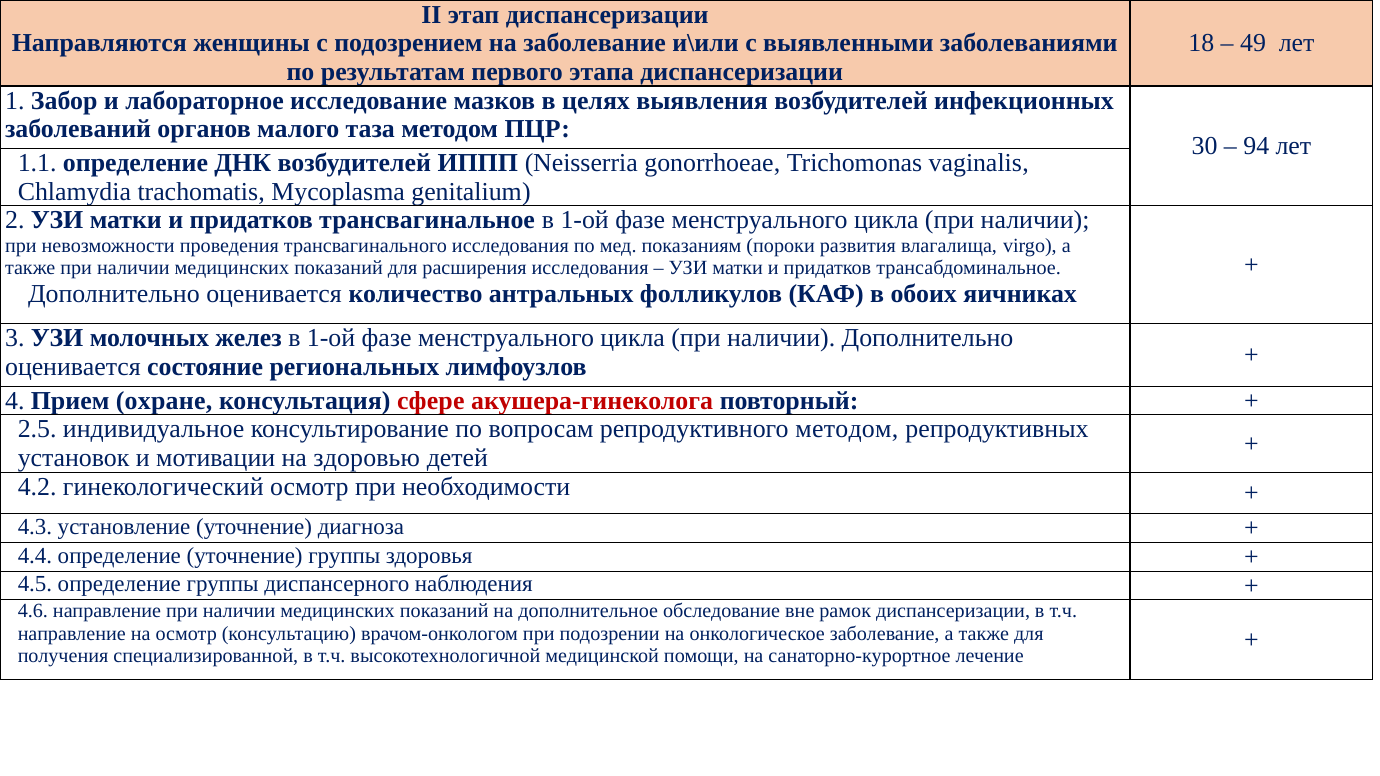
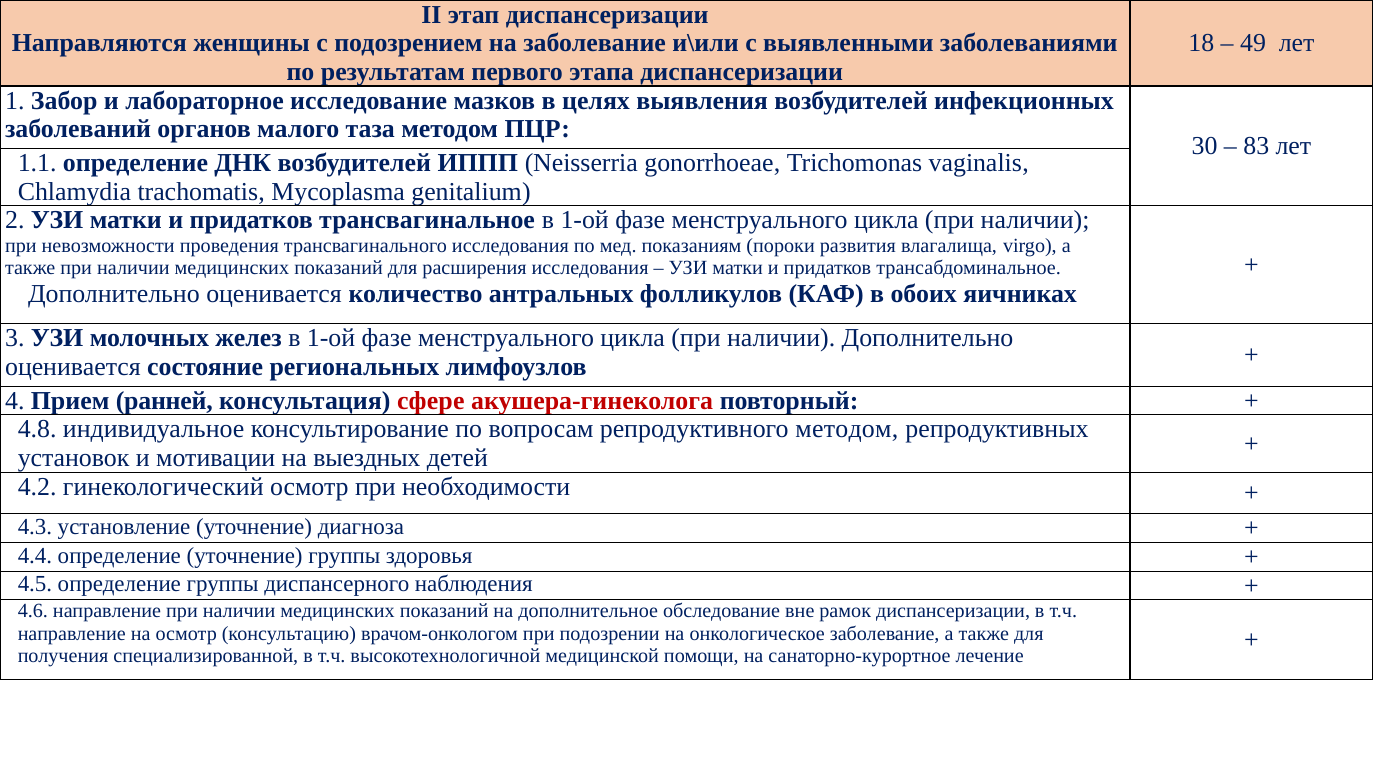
94: 94 -> 83
охране: охране -> ранней
2.5: 2.5 -> 4.8
здоровью: здоровью -> выездных
